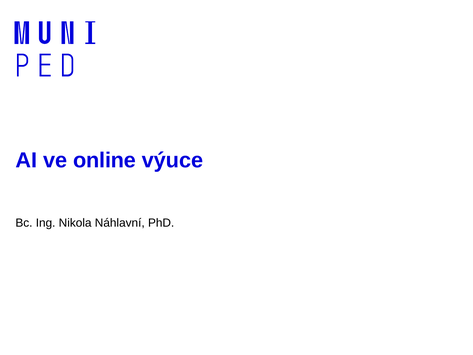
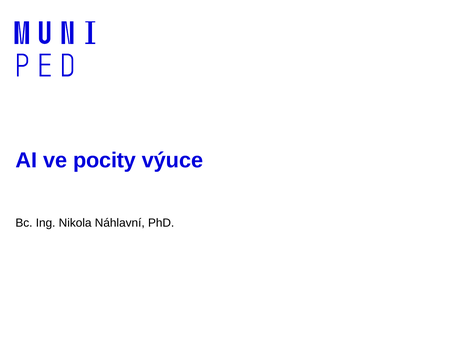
online: online -> pocity
